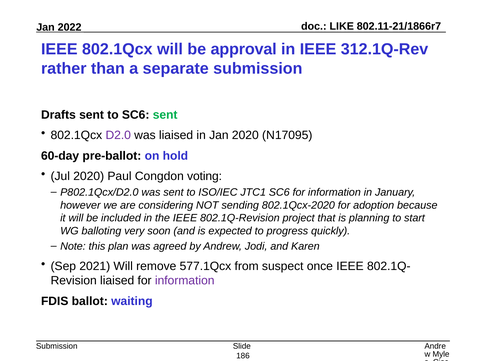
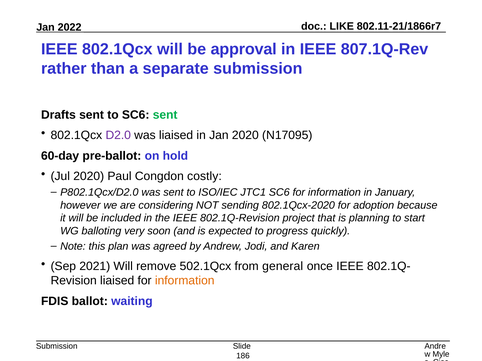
312.1Q-Rev: 312.1Q-Rev -> 807.1Q-Rev
voting: voting -> costly
577.1Qcx: 577.1Qcx -> 502.1Qcx
suspect: suspect -> general
information at (185, 281) colour: purple -> orange
